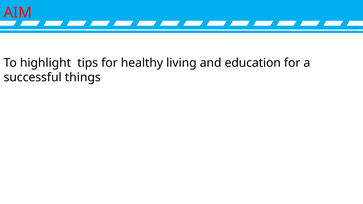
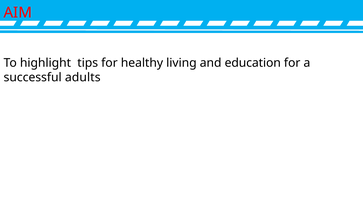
things: things -> adults
